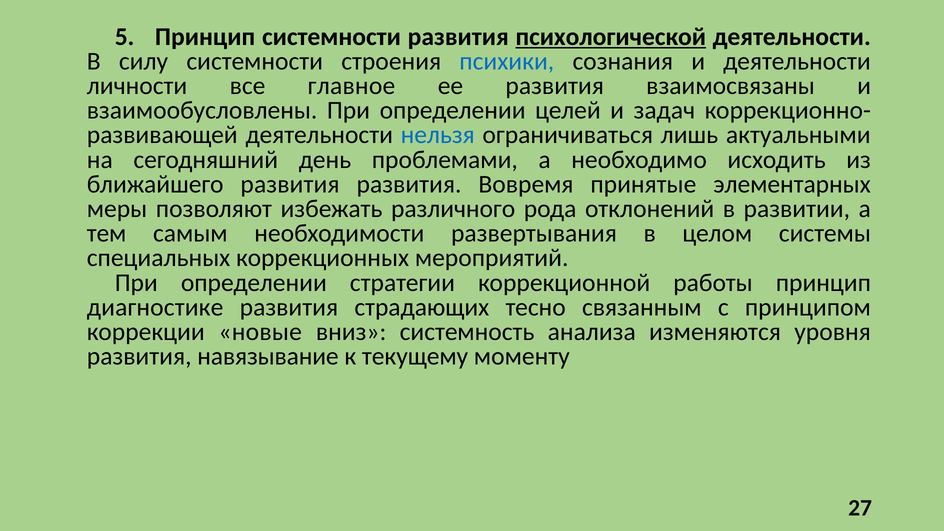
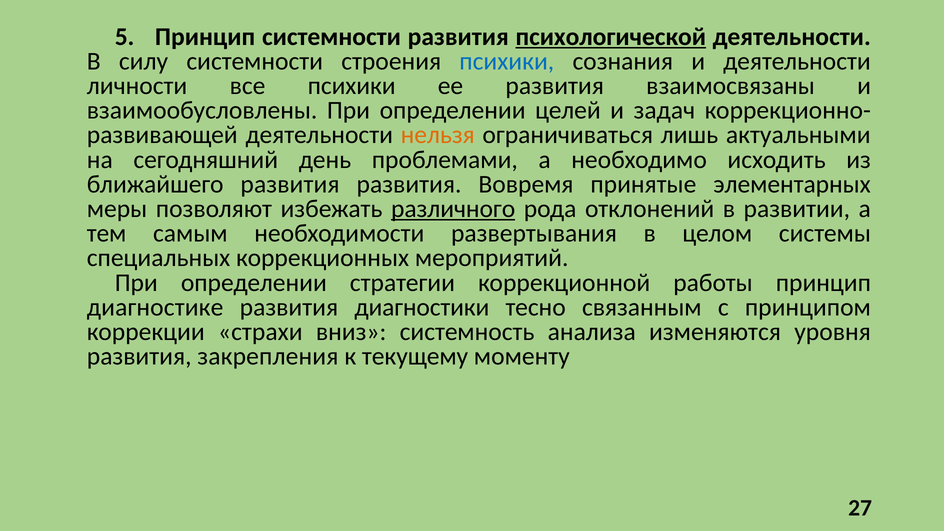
все главное: главное -> психики
нельзя colour: blue -> orange
различного underline: none -> present
страдающих: страдающих -> диагностики
новые: новые -> страхи
навязывание: навязывание -> закрепления
